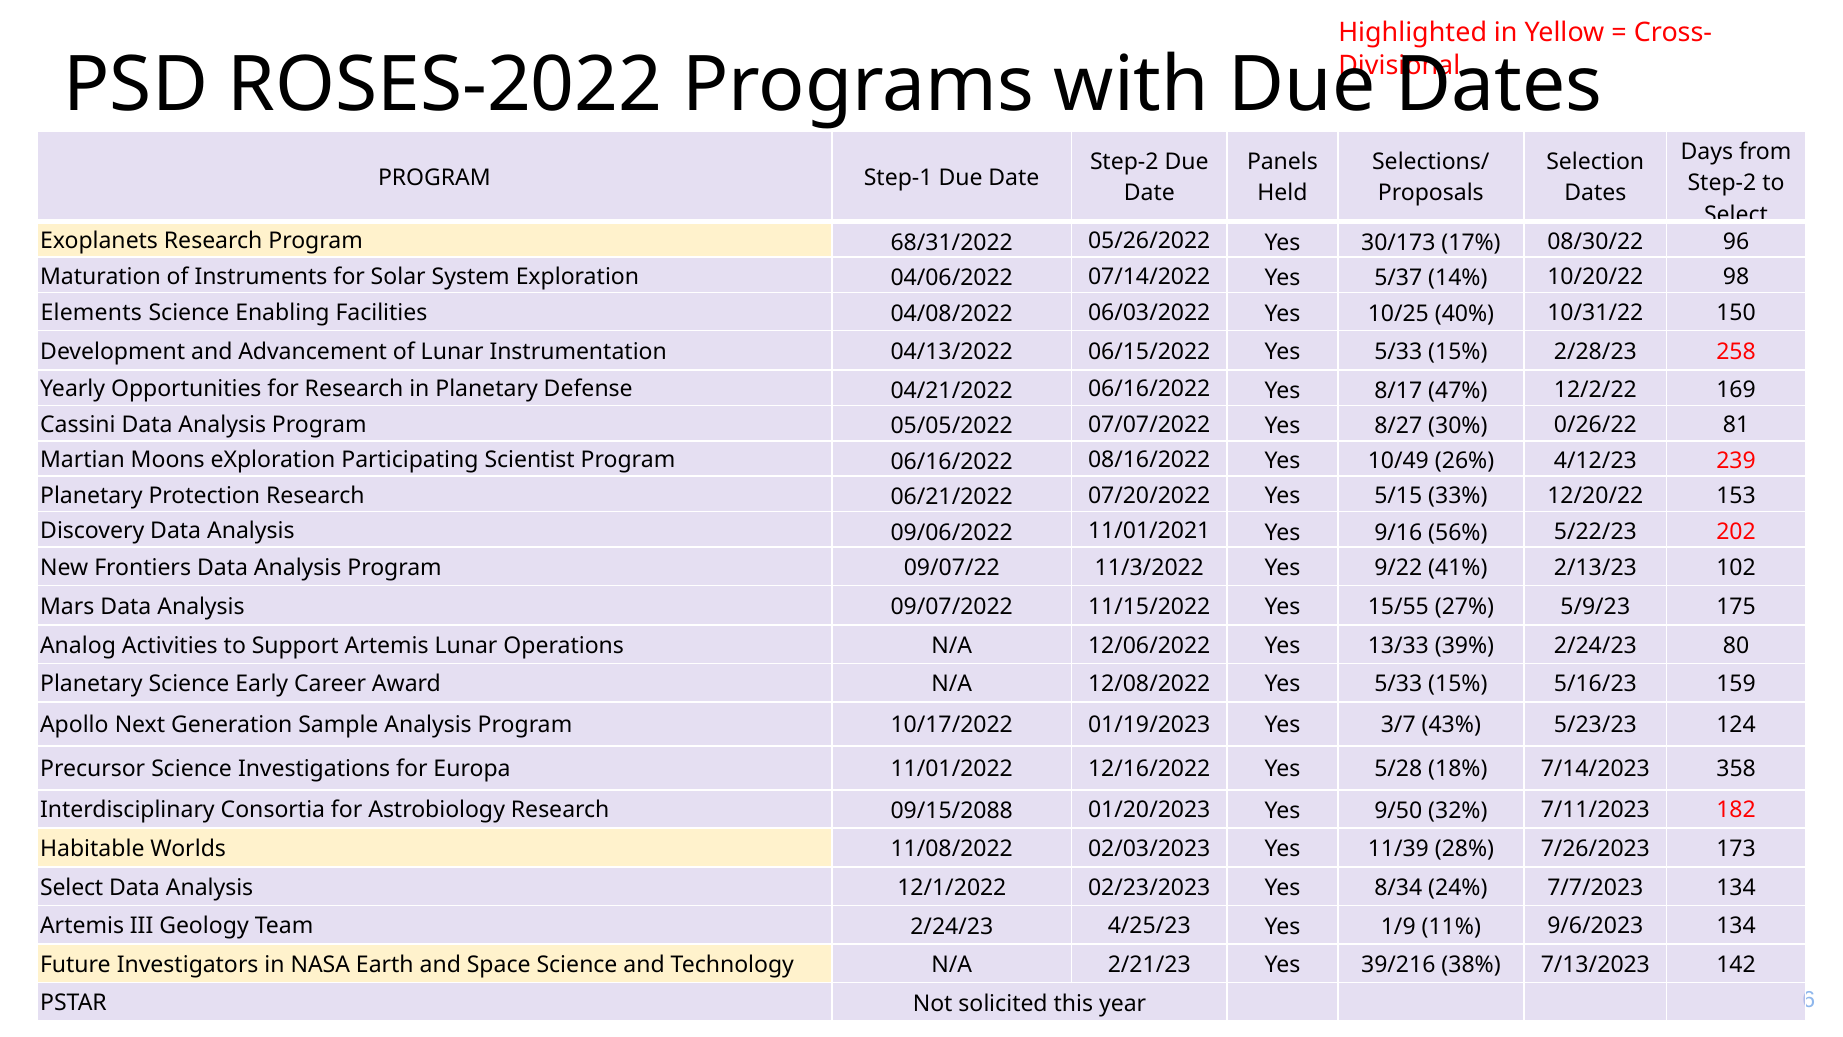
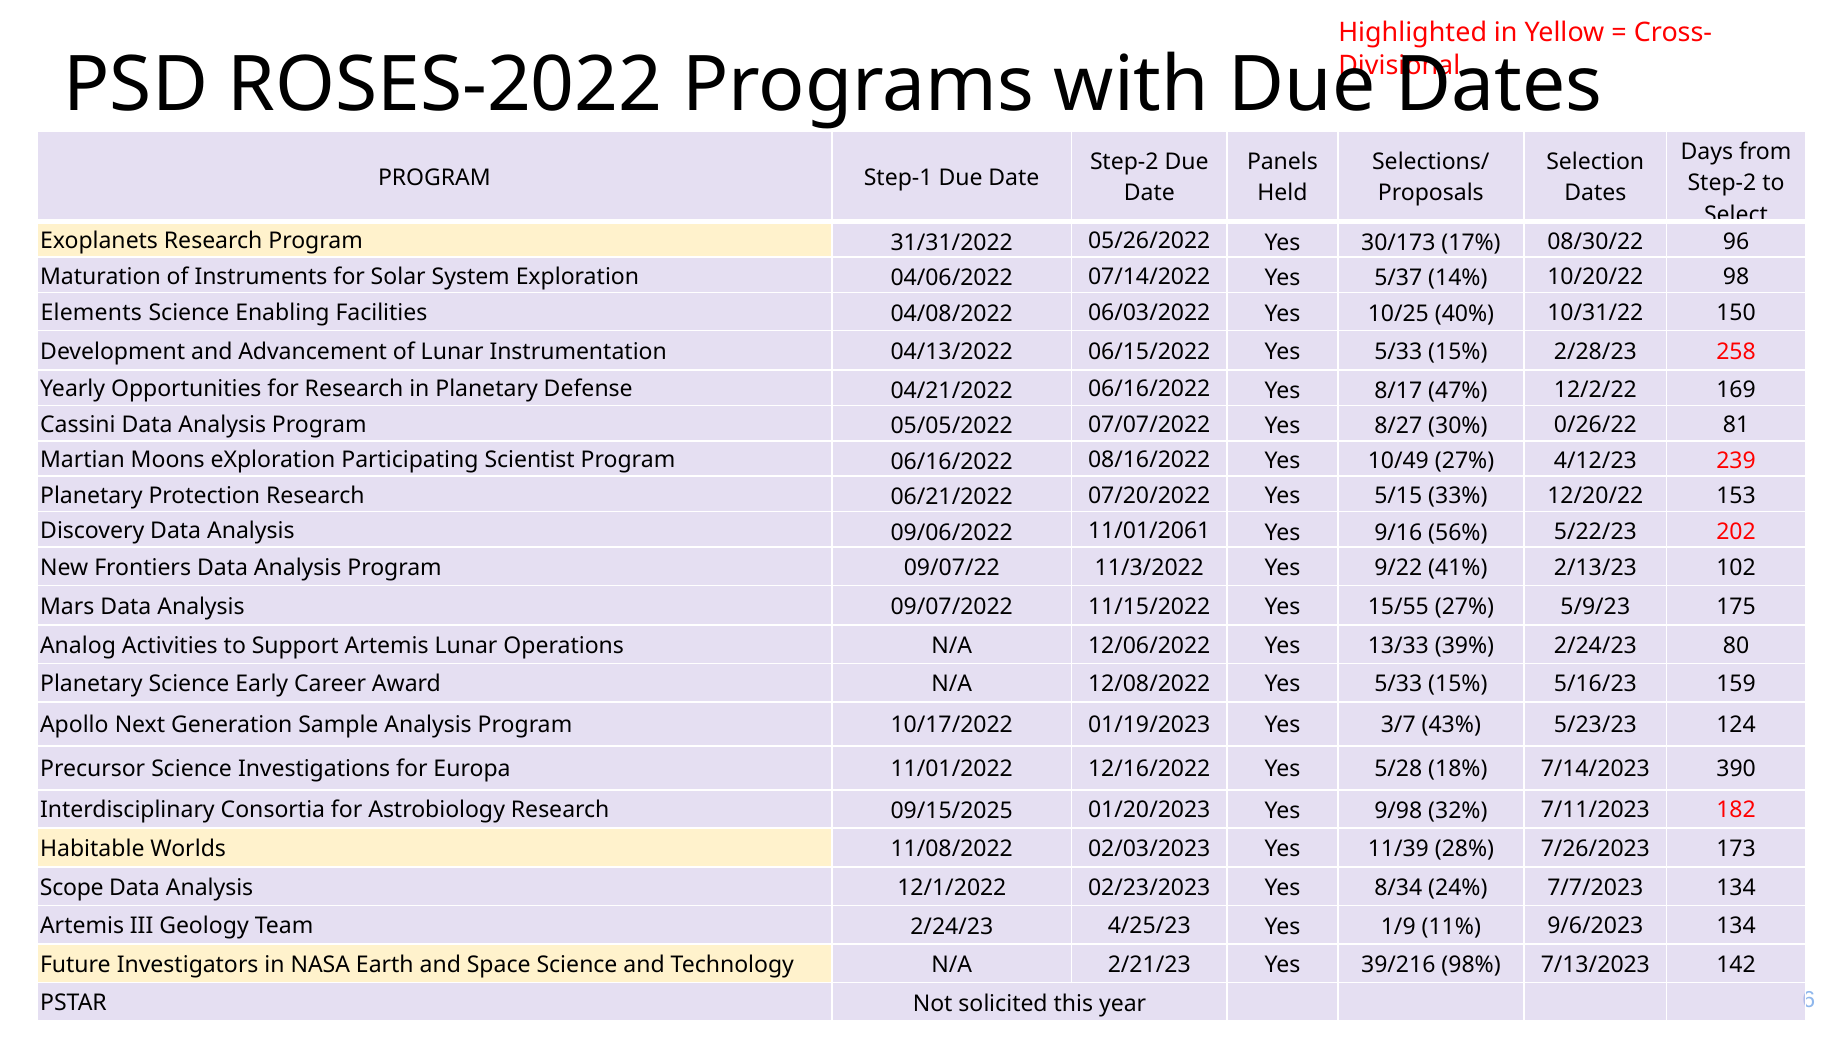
68/31/2022: 68/31/2022 -> 31/31/2022
10/49 26%: 26% -> 27%
11/01/2021: 11/01/2021 -> 11/01/2061
358: 358 -> 390
09/15/2088: 09/15/2088 -> 09/15/2025
9/50: 9/50 -> 9/98
Select at (72, 887): Select -> Scope
38%: 38% -> 98%
